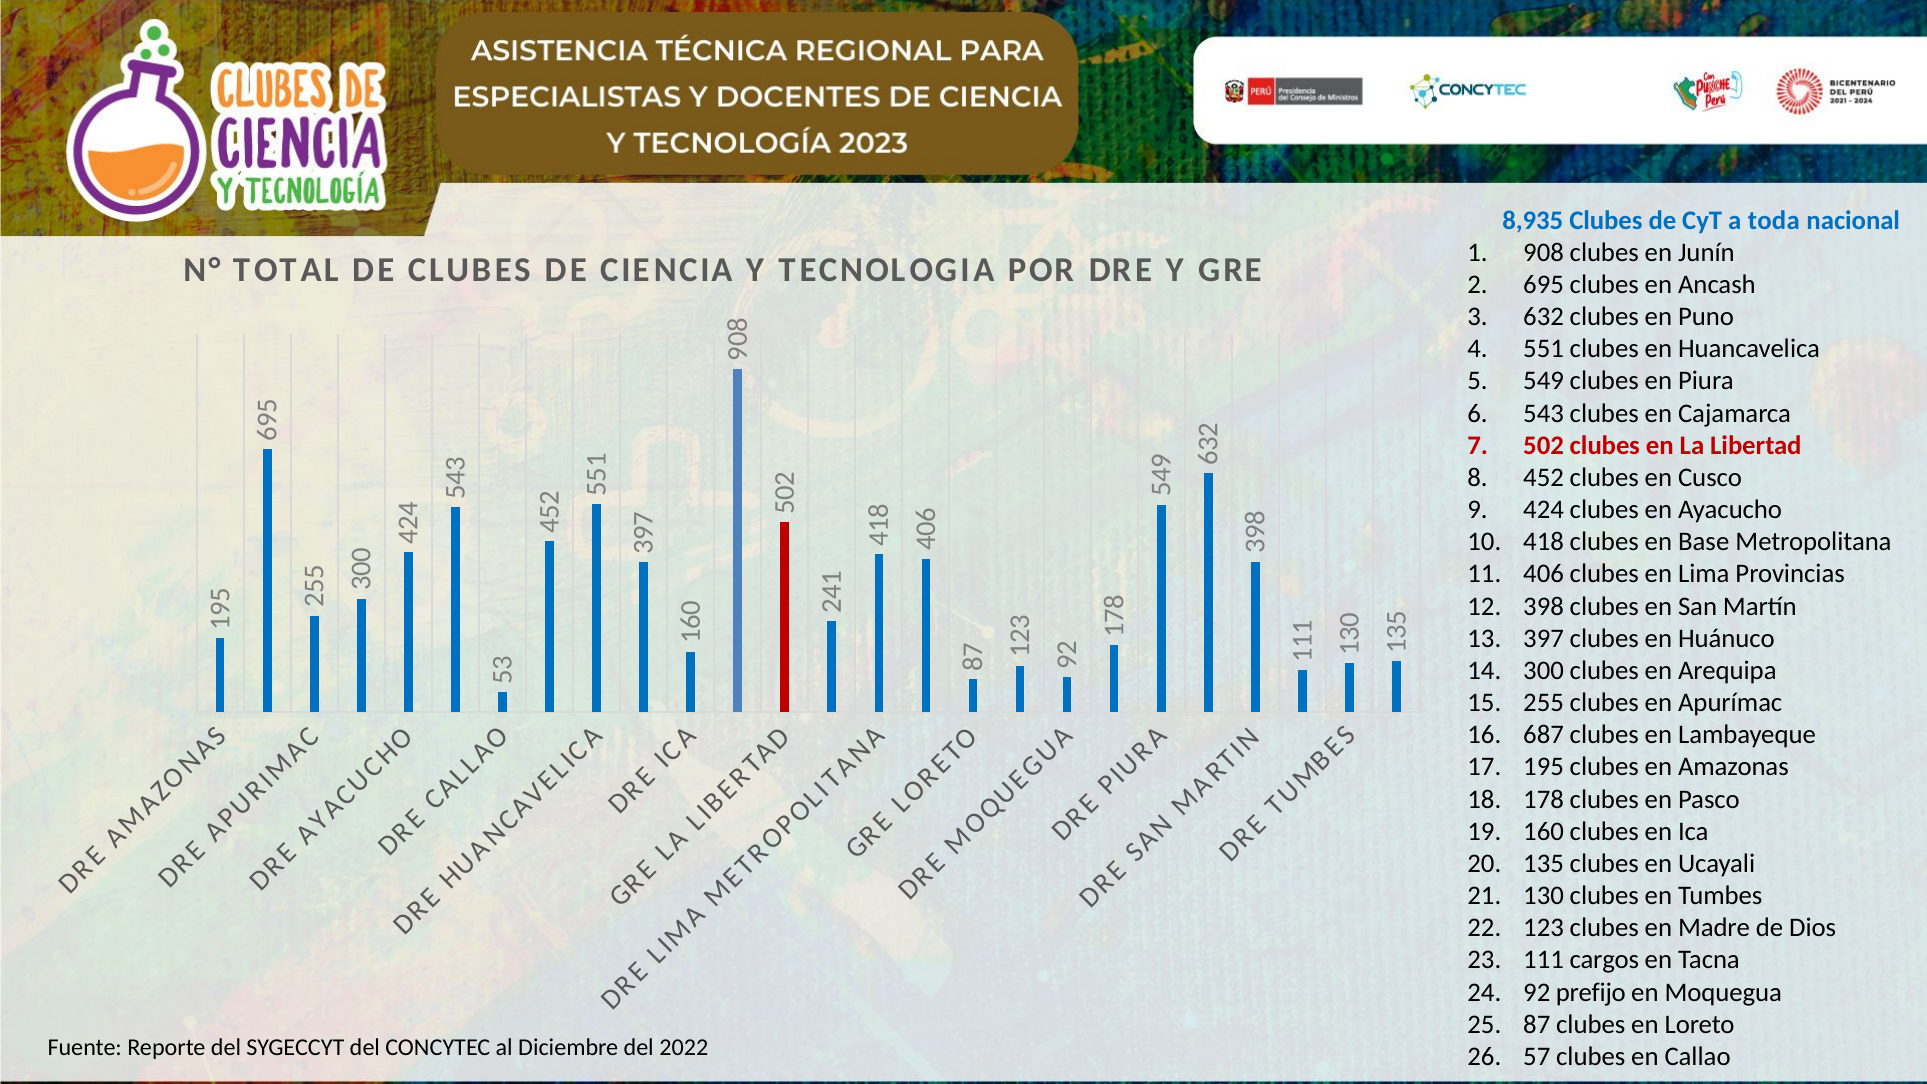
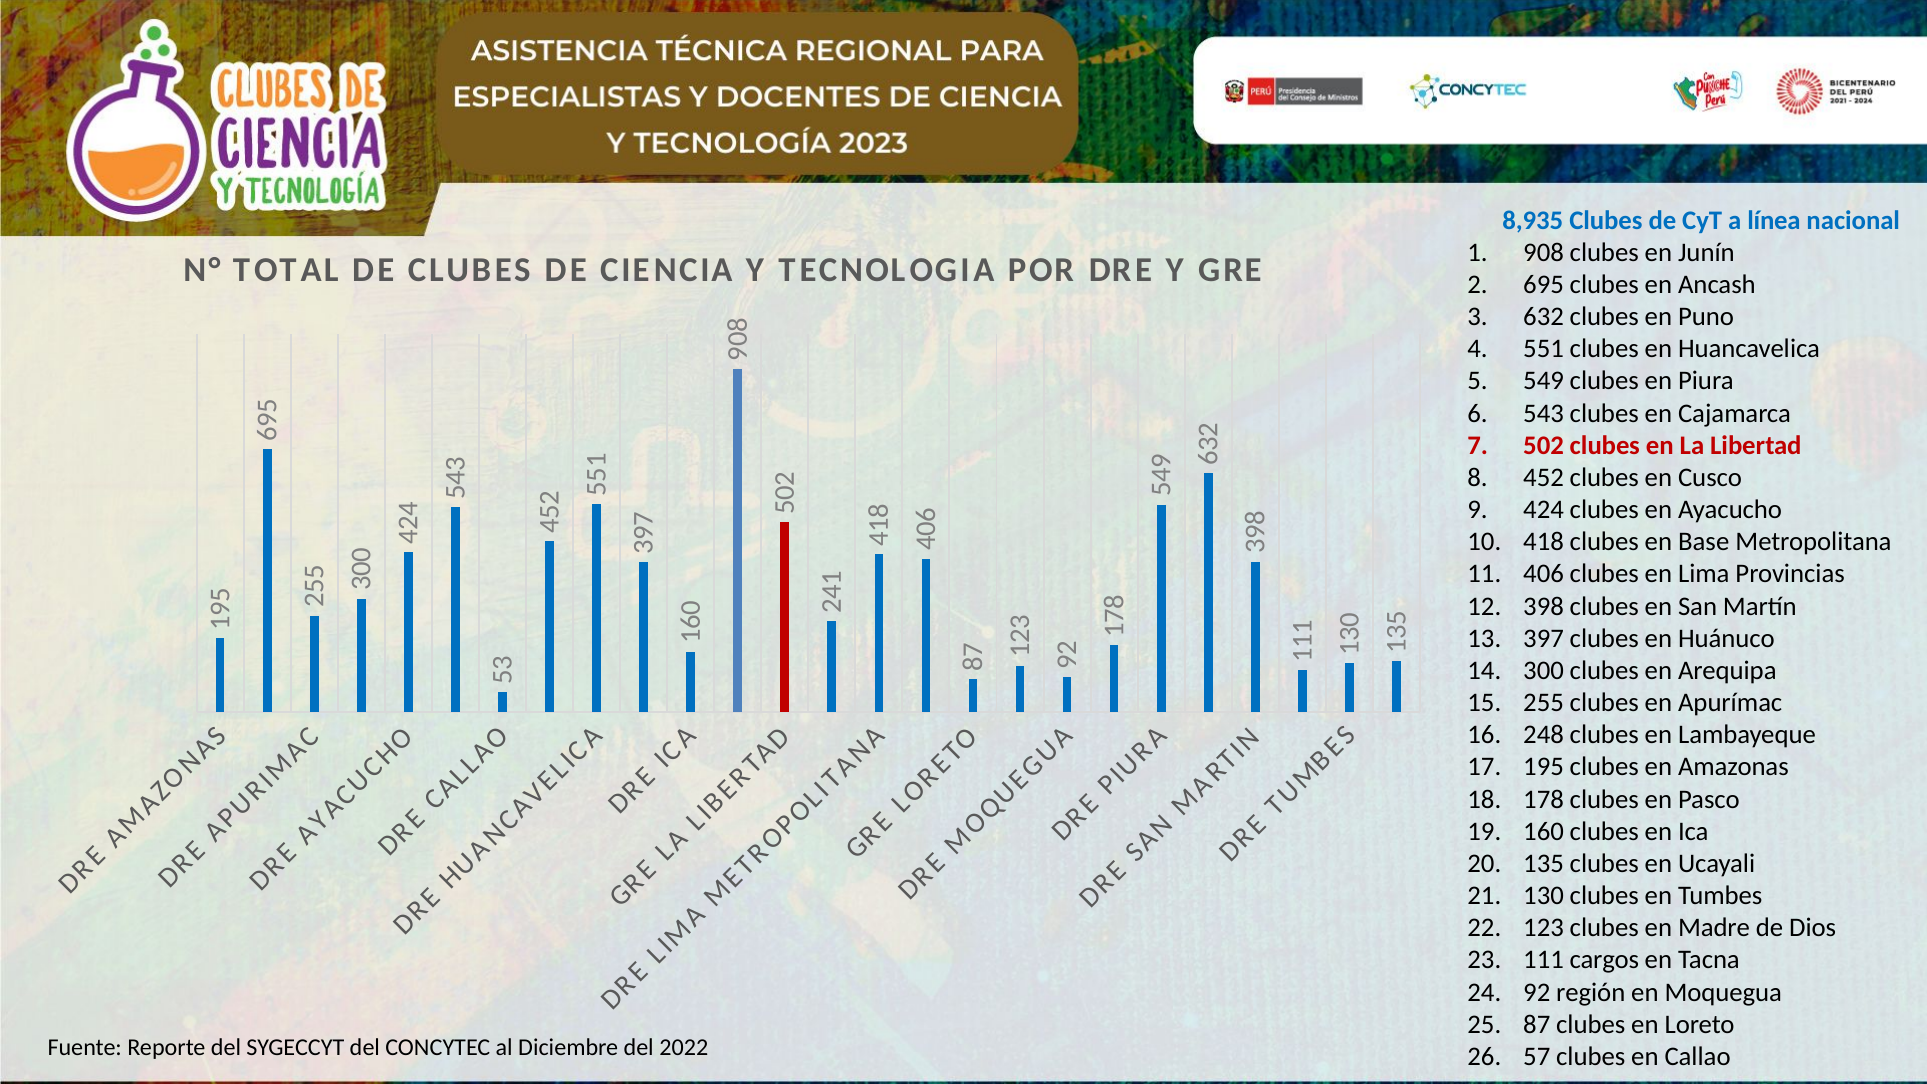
toda: toda -> línea
687: 687 -> 248
prefijo: prefijo -> región
